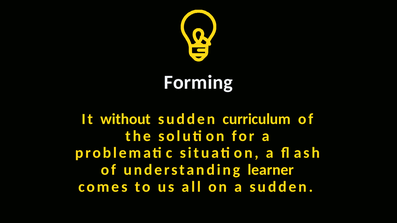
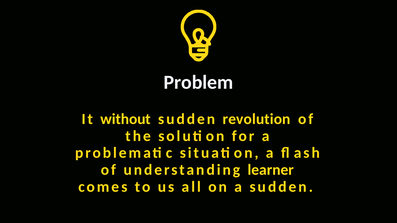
Forming: Forming -> Problem
curriculum: curriculum -> revolution
